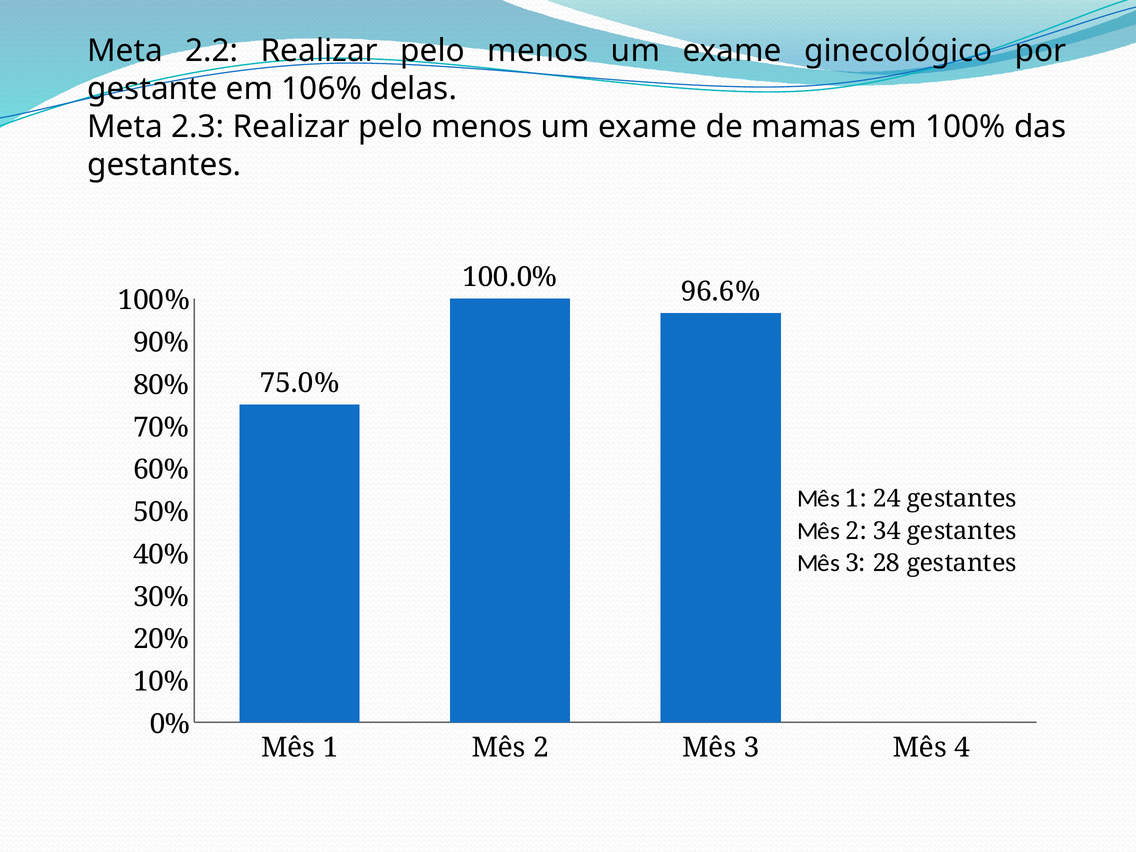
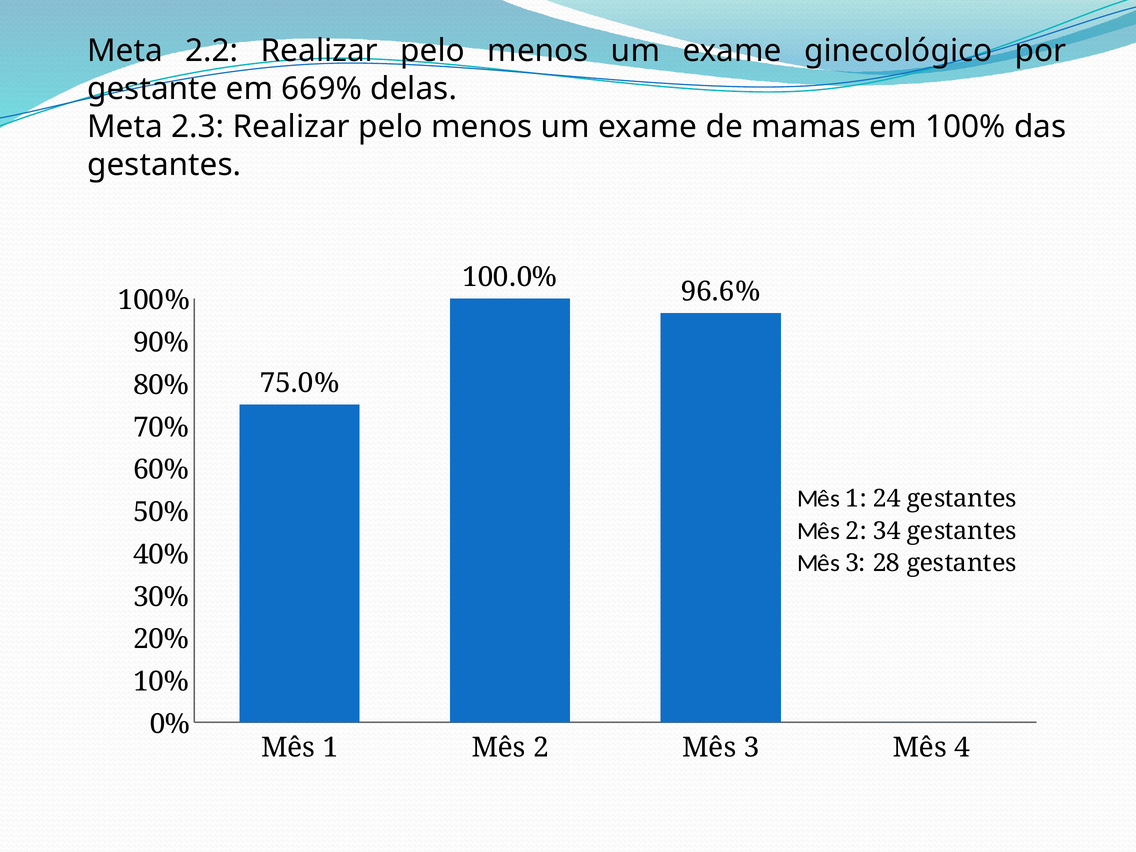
106%: 106% -> 669%
